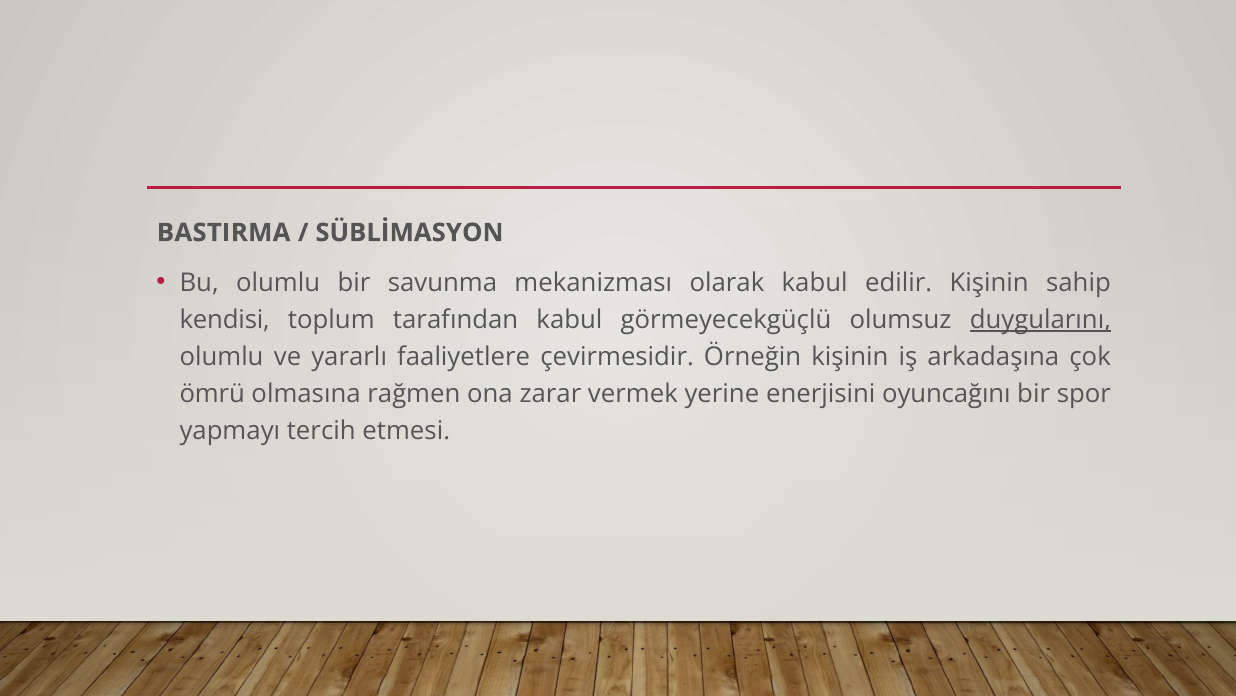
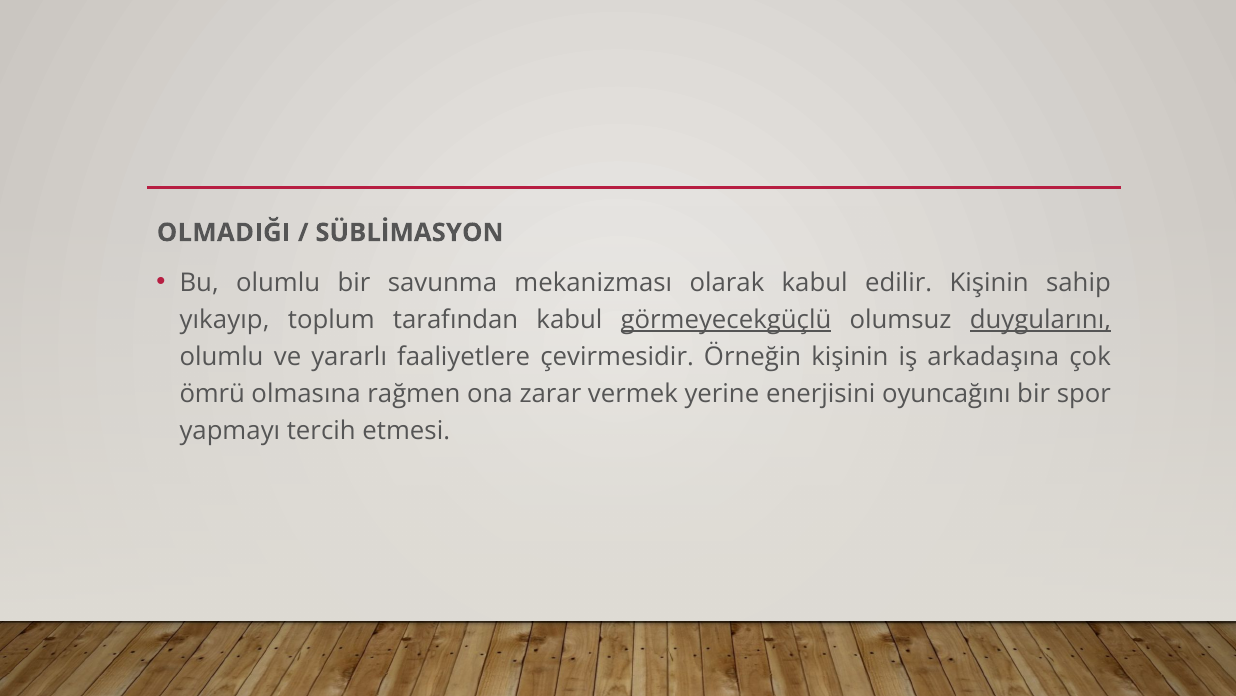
BASTIRMA: BASTIRMA -> OLMADIĞI
kendisi: kendisi -> yıkayıp
görmeyecekgüçlü underline: none -> present
